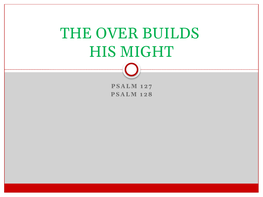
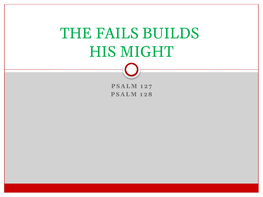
OVER: OVER -> FAILS
